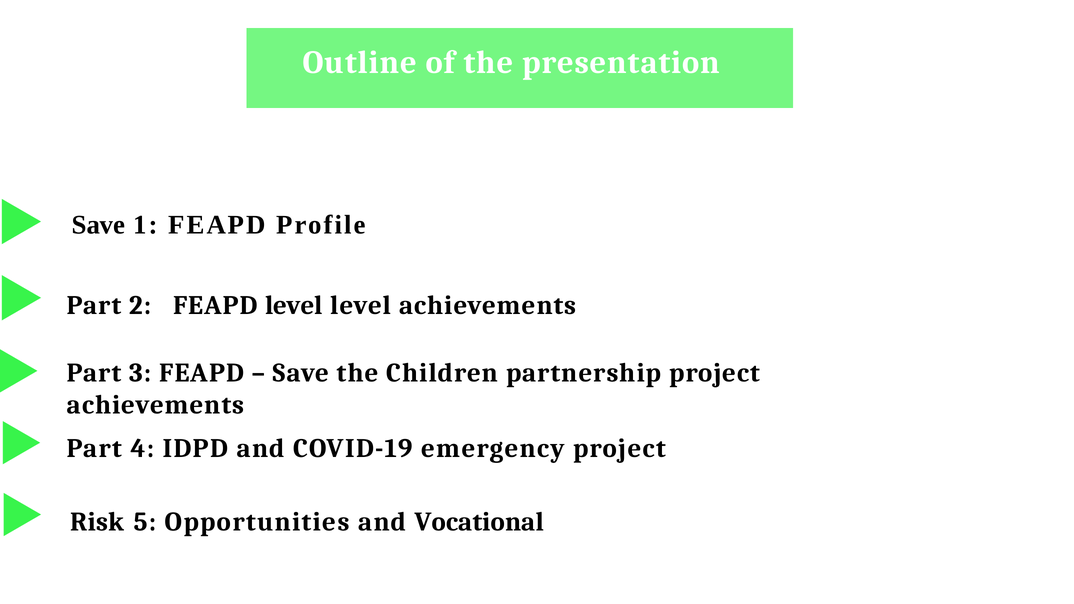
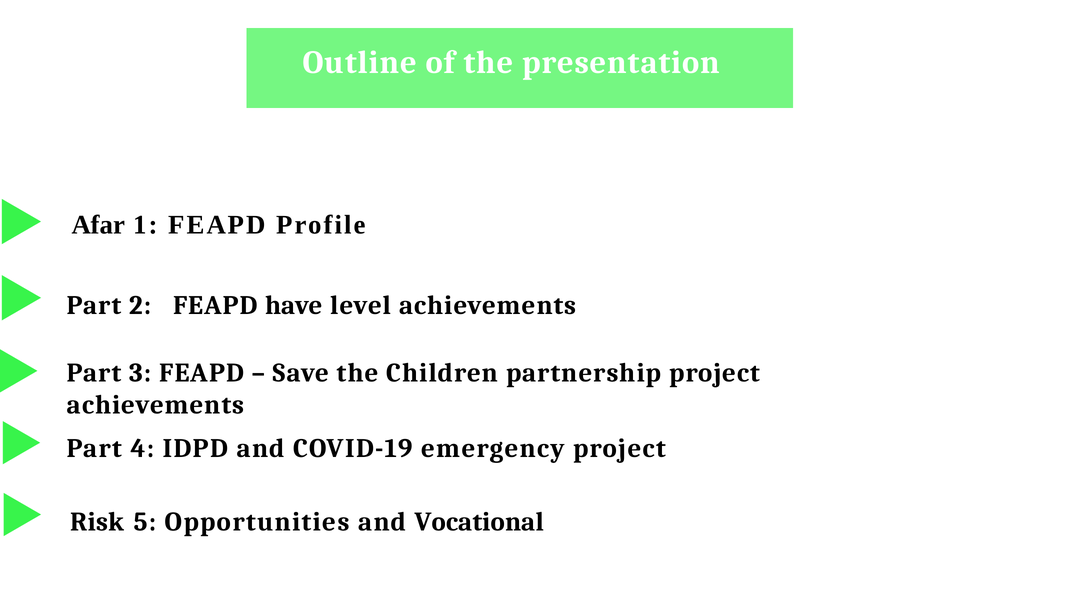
Save at (98, 225): Save -> Afar
FEAPD level: level -> have
